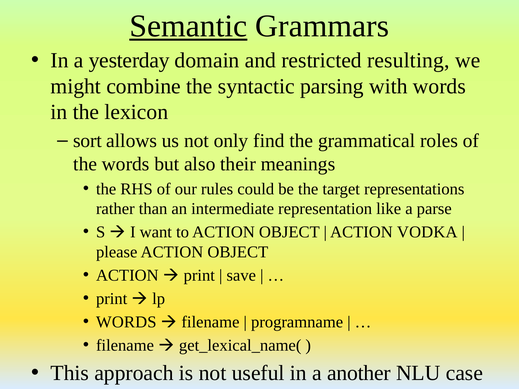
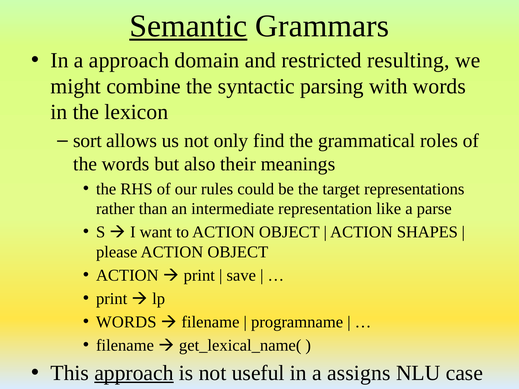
a yesterday: yesterday -> approach
VODKA: VODKA -> SHAPES
approach at (134, 373) underline: none -> present
another: another -> assigns
